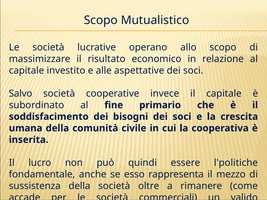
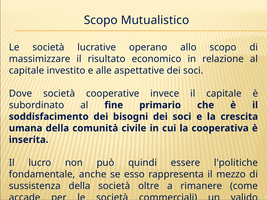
Salvo: Salvo -> Dove
